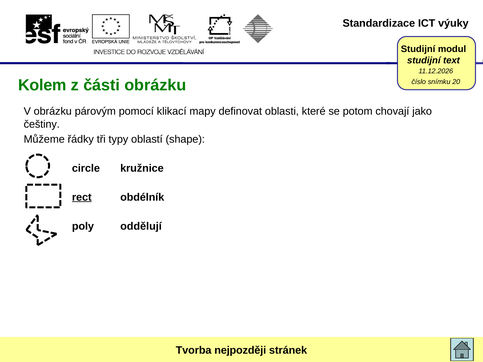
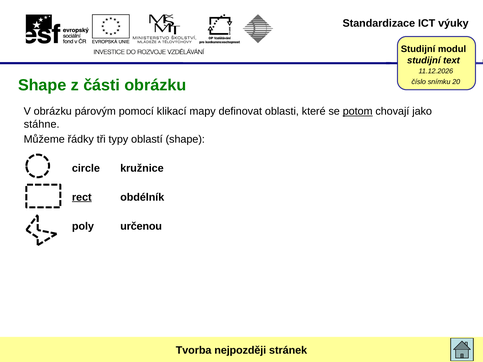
Kolem at (42, 85): Kolem -> Shape
potom underline: none -> present
češtiny: češtiny -> stáhne
oddělují: oddělují -> určenou
